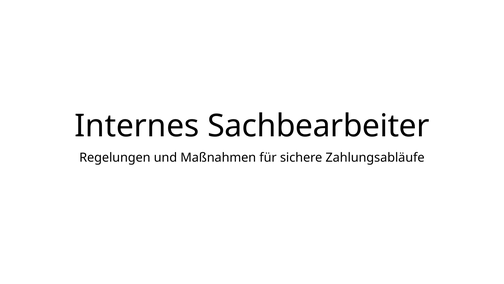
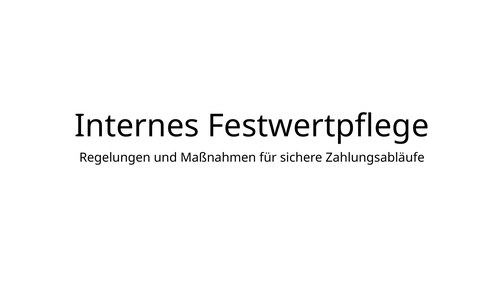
Sachbearbeiter: Sachbearbeiter -> Festwertpflege
